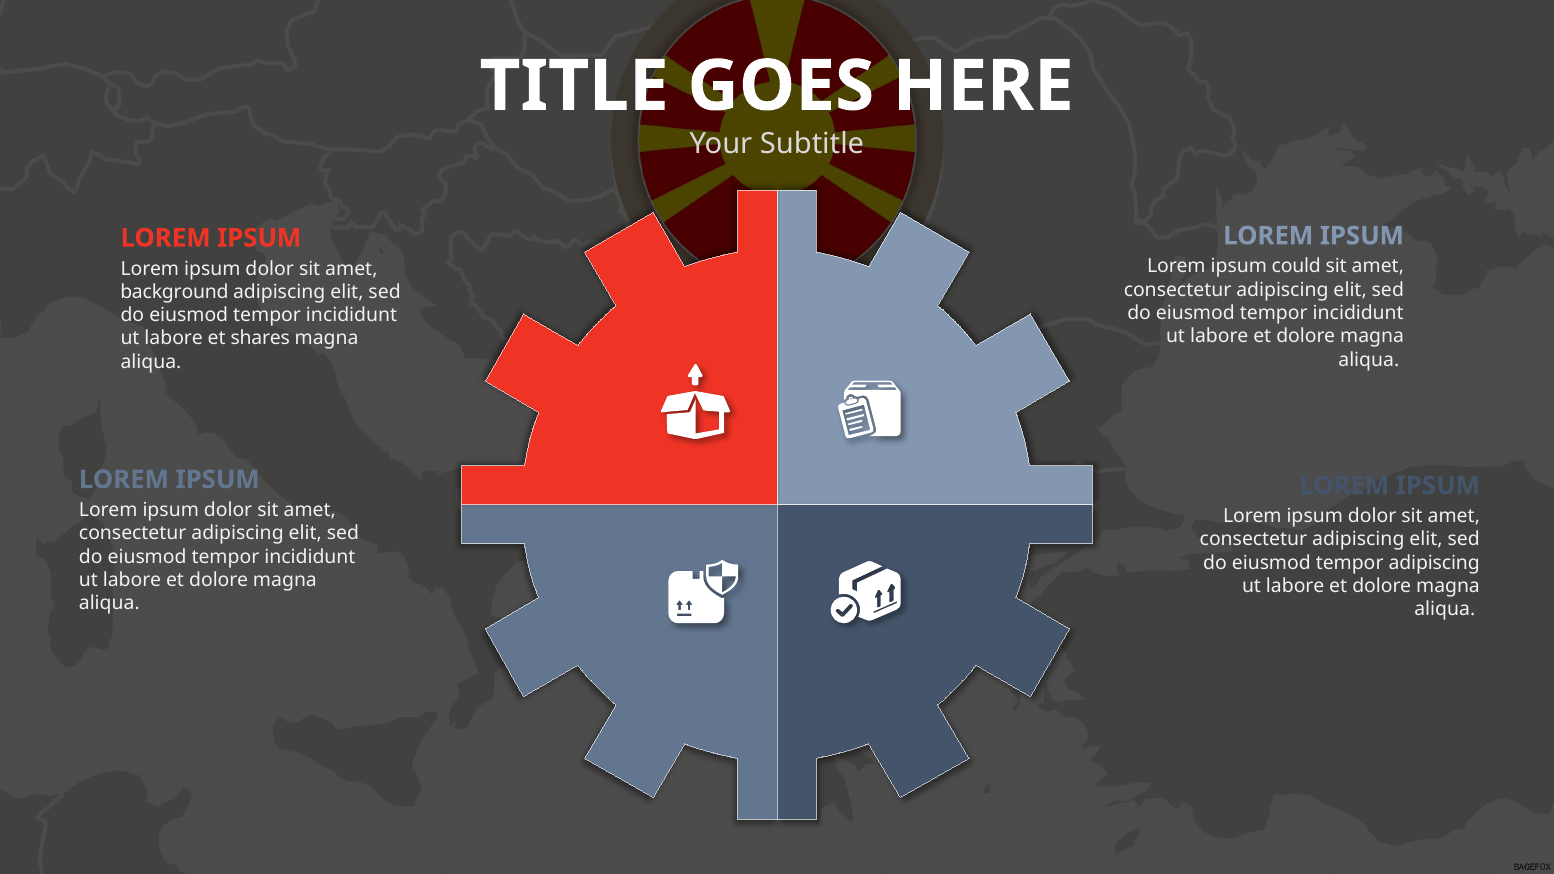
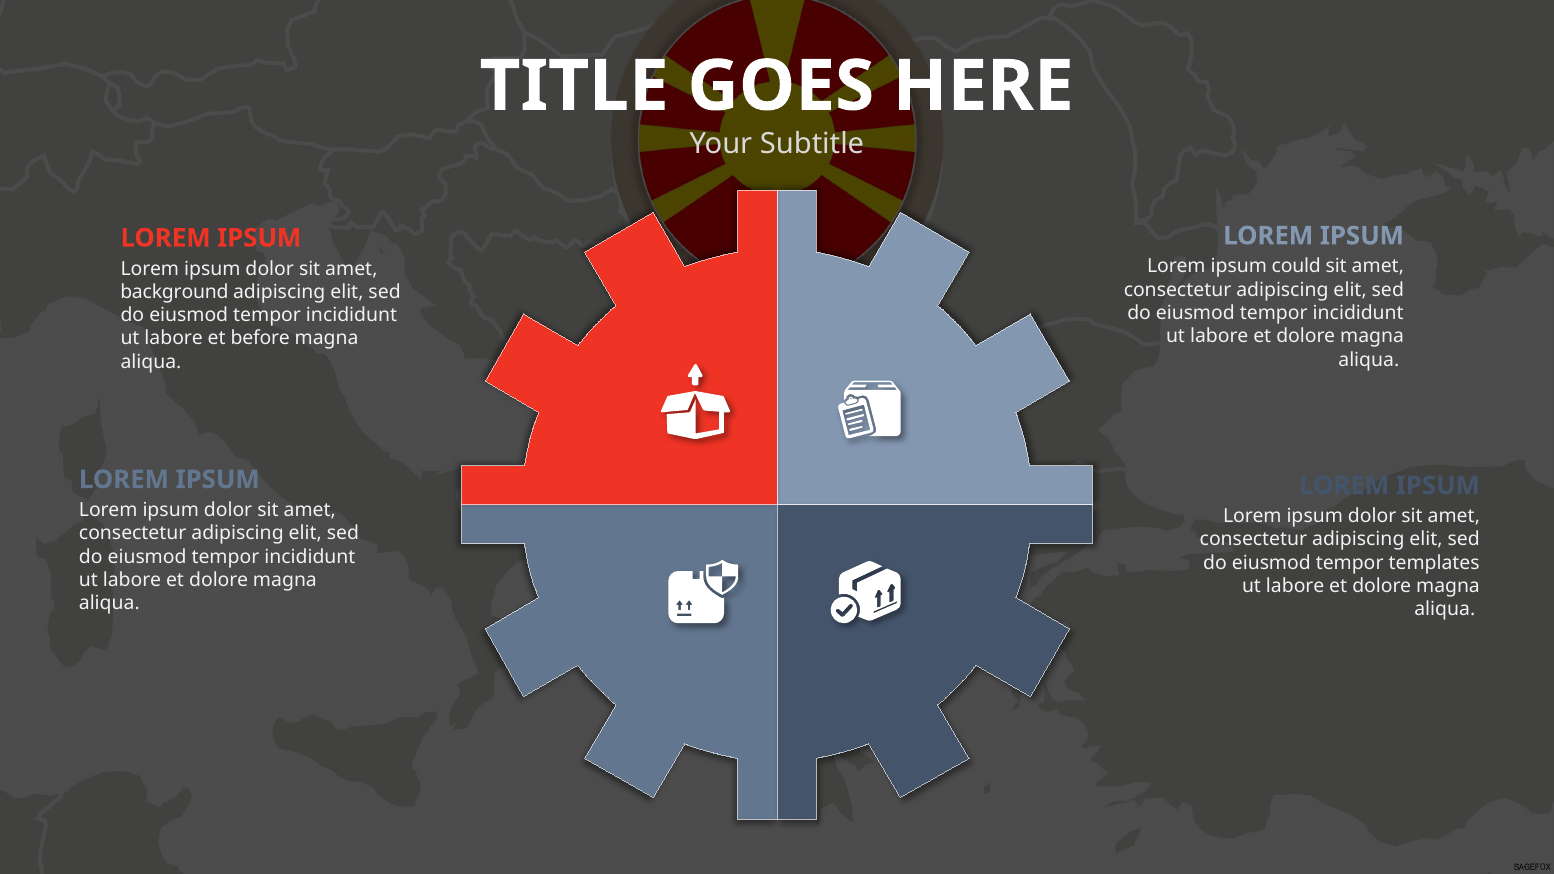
shares: shares -> before
tempor adipiscing: adipiscing -> templates
